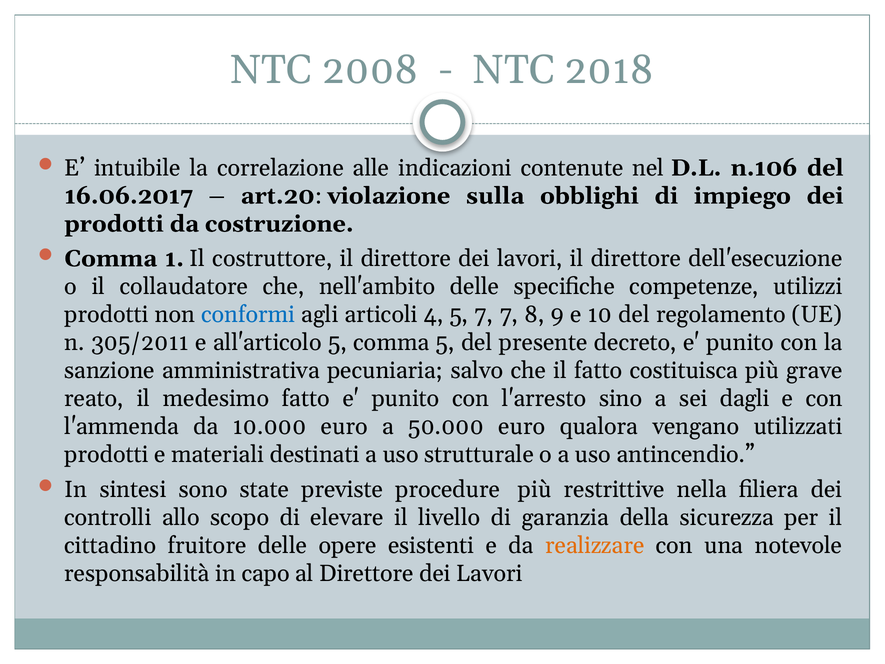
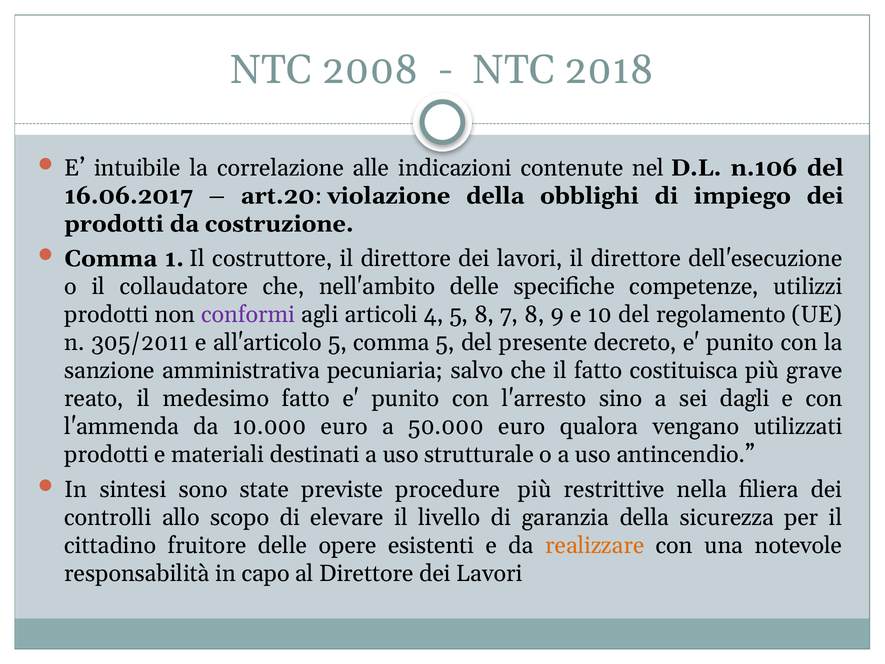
violazione sulla: sulla -> della
conformi colour: blue -> purple
5 7: 7 -> 8
